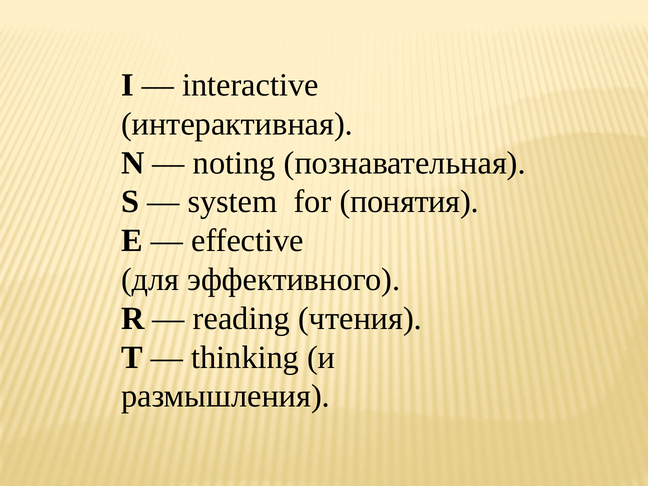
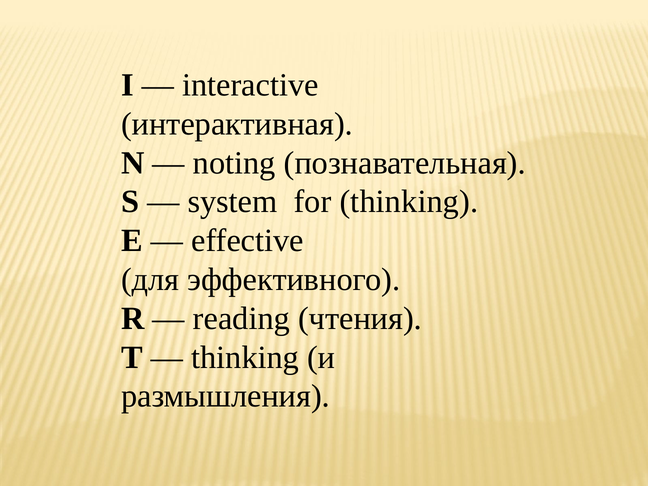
for понятия: понятия -> thinking
